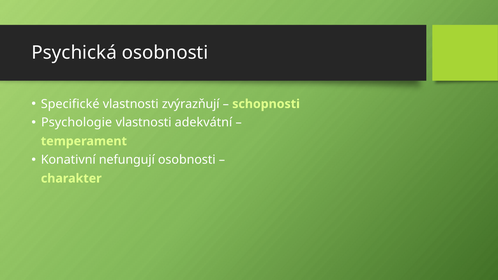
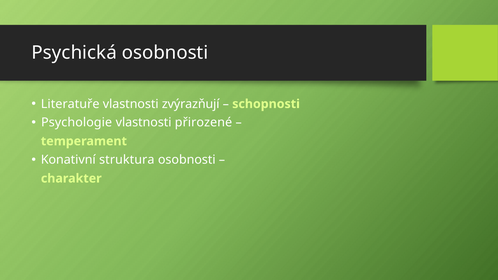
Specifické: Specifické -> Literatuře
adekvátní: adekvátní -> přirozené
nefungují: nefungují -> struktura
